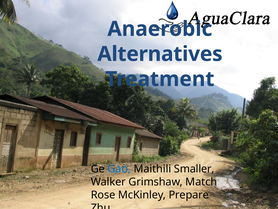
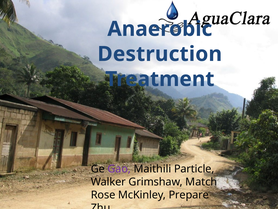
Alternatives: Alternatives -> Destruction
Gao colour: blue -> purple
Smaller: Smaller -> Particle
